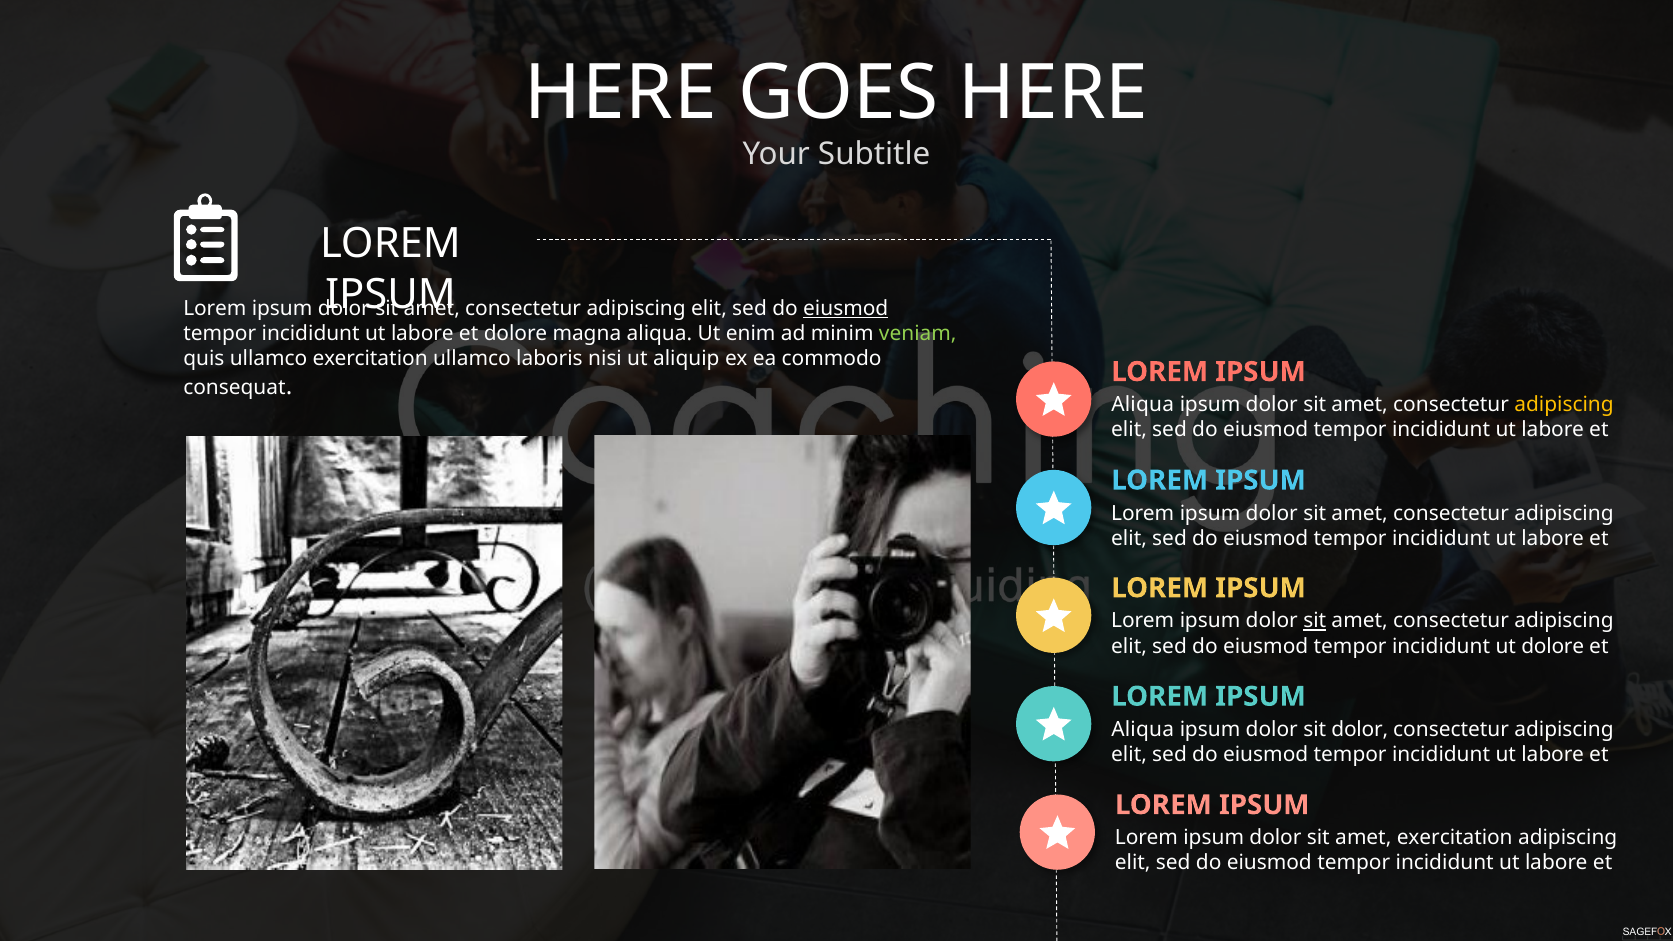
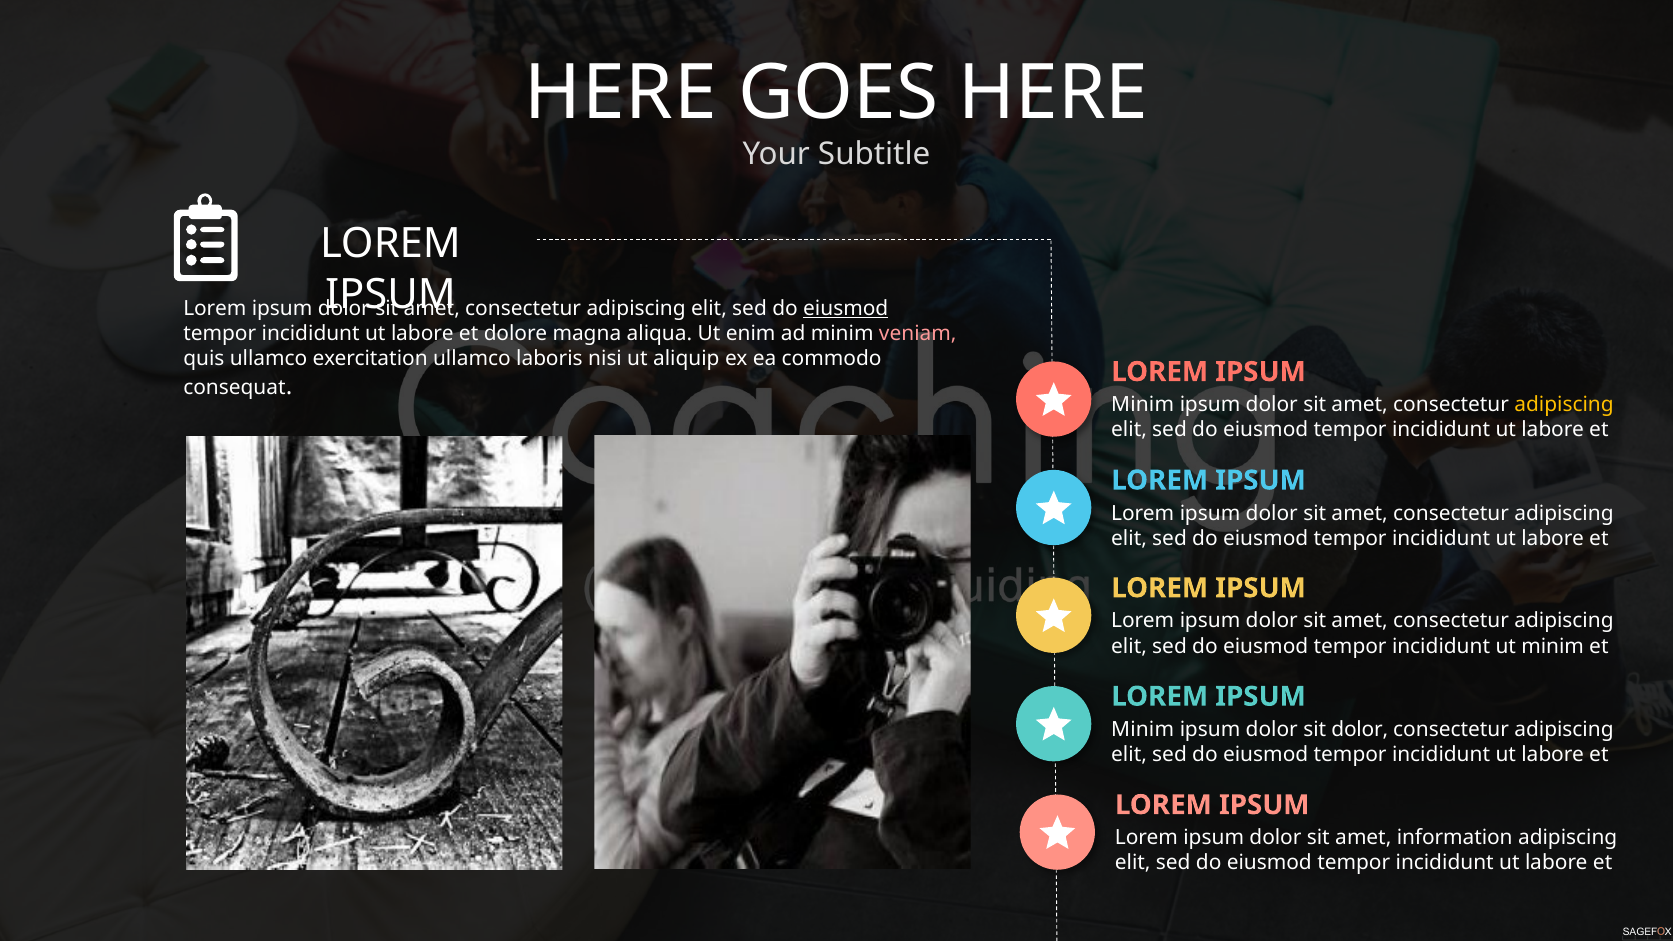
veniam colour: light green -> pink
Aliqua at (1143, 405): Aliqua -> Minim
sit at (1315, 621) underline: present -> none
ut dolore: dolore -> minim
Aliqua at (1143, 730): Aliqua -> Minim
amet exercitation: exercitation -> information
